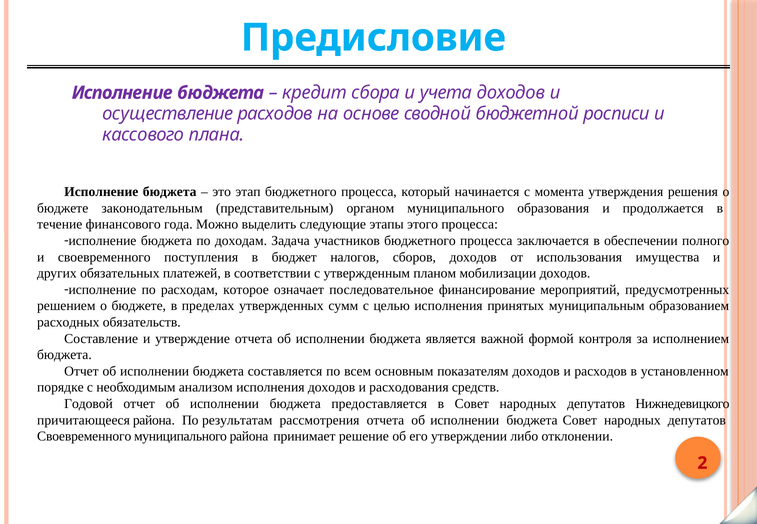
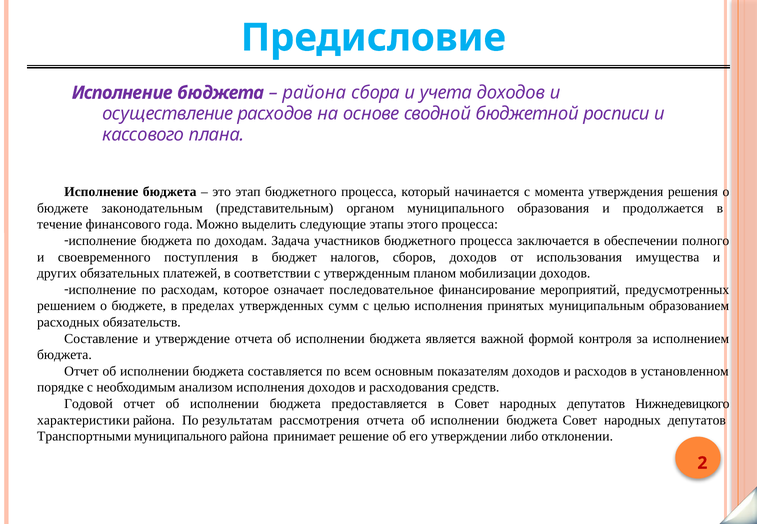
кредит at (314, 93): кредит -> района
причитающееся: причитающееся -> характеристики
Своевременного at (84, 437): Своевременного -> Транспортными
